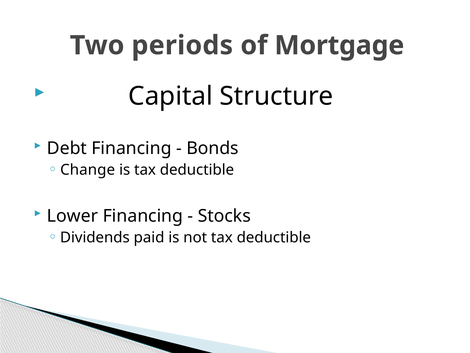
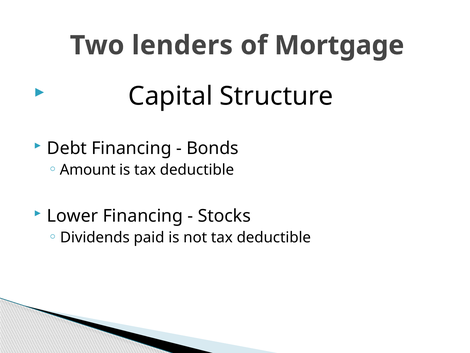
periods: periods -> lenders
Change: Change -> Amount
